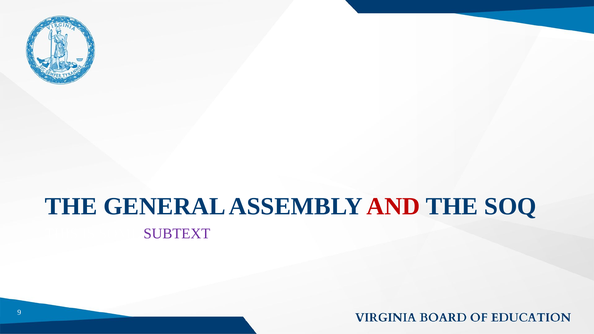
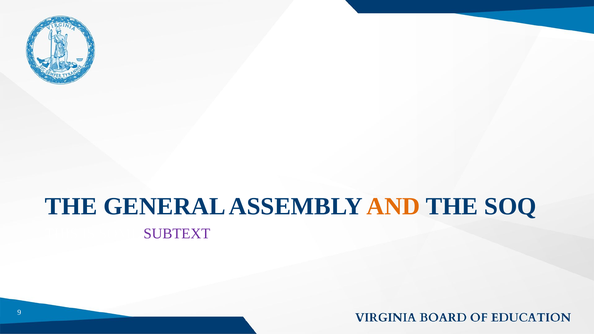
AND colour: red -> orange
